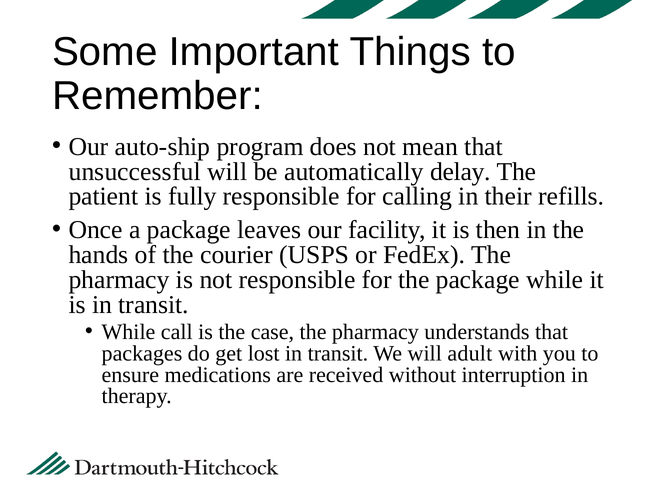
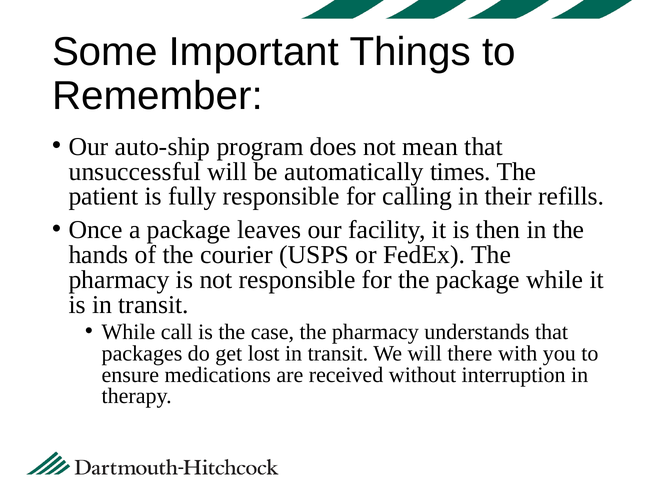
delay: delay -> times
adult: adult -> there
